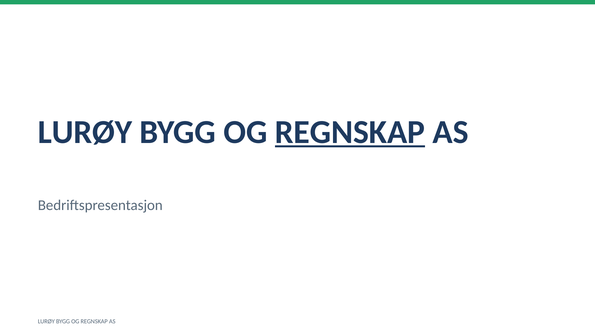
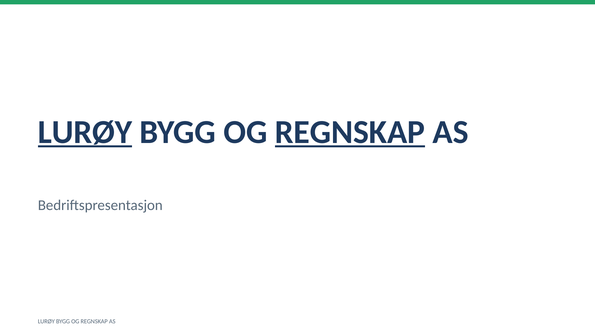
LURØY at (85, 132) underline: none -> present
